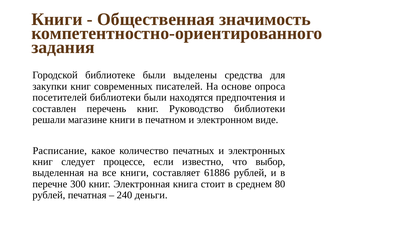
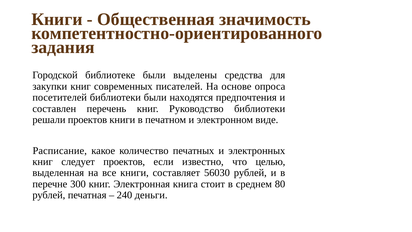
решали магазине: магазине -> проектов
следует процессе: процессе -> проектов
выбор: выбор -> целью
61886: 61886 -> 56030
